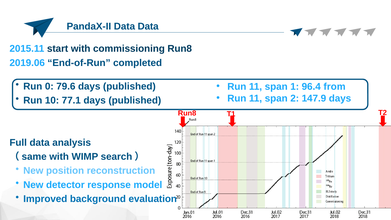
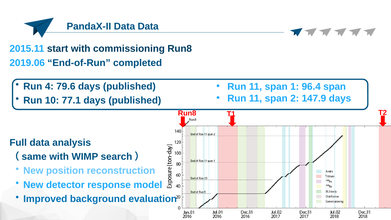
0: 0 -> 4
96.4 from: from -> span
